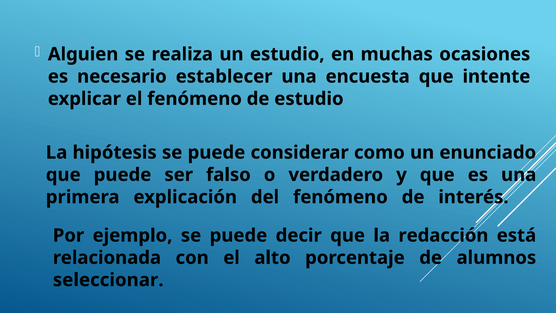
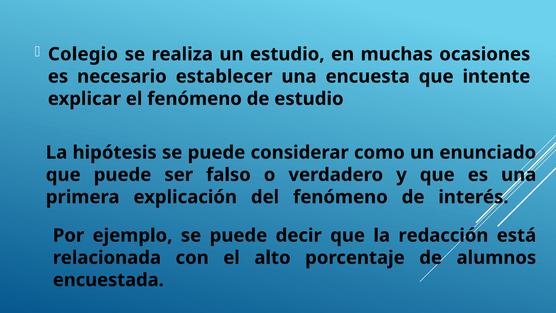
Alguien: Alguien -> Colegio
seleccionar: seleccionar -> encuestada
